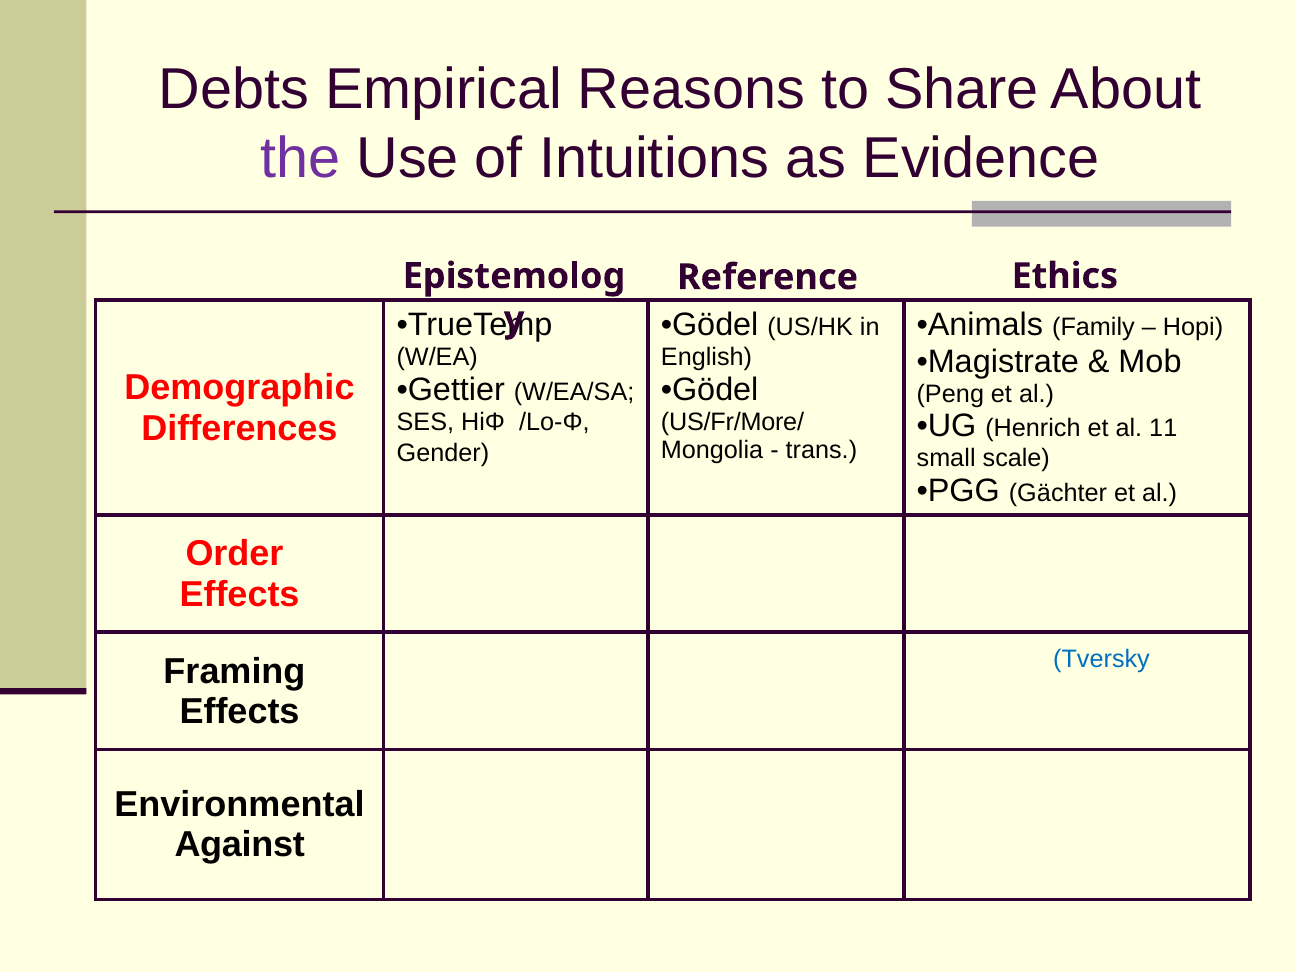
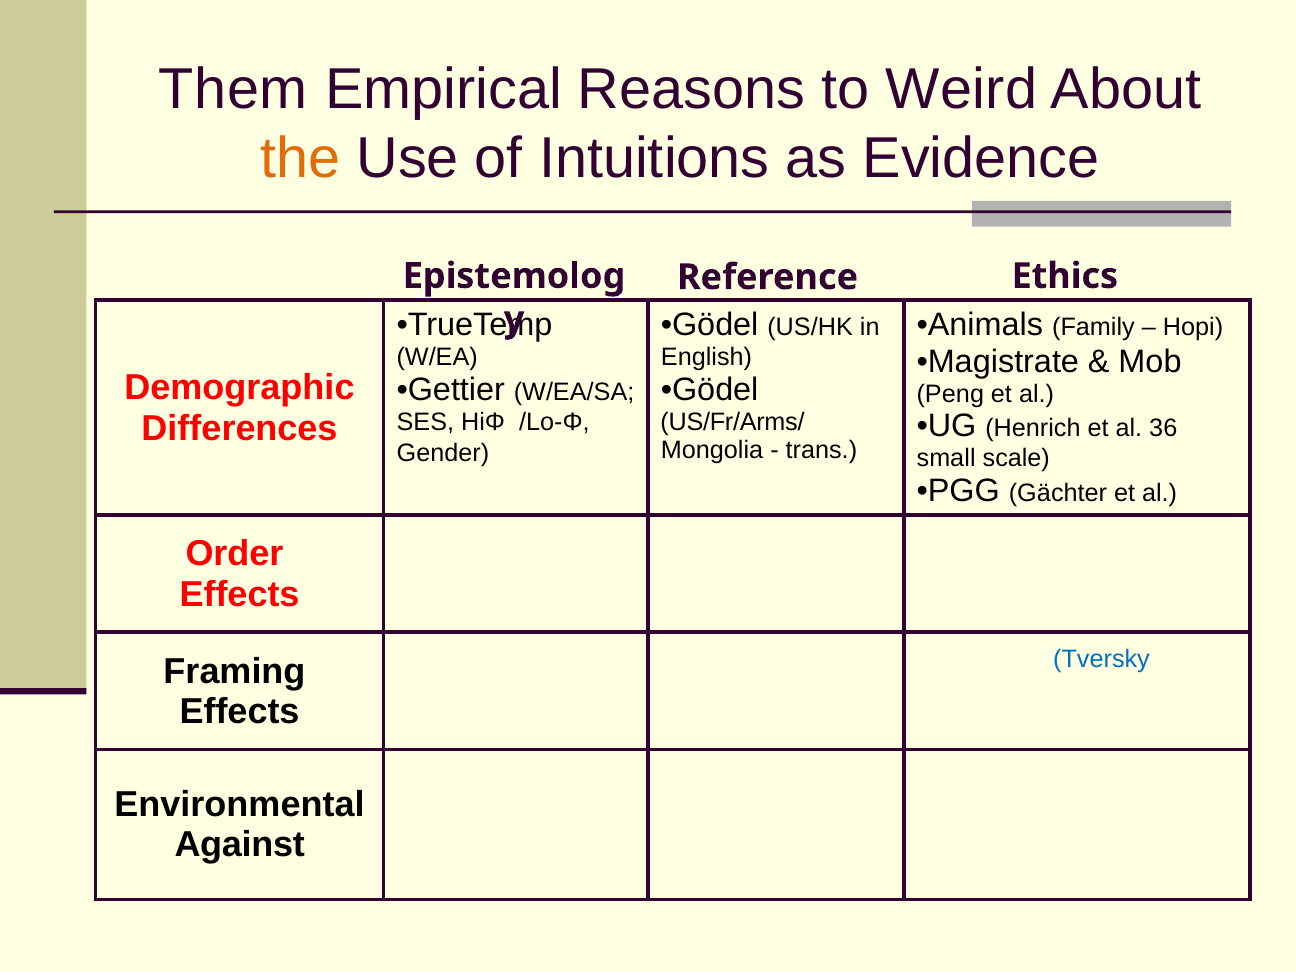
Debts: Debts -> Them
Share: Share -> Weird
the colour: purple -> orange
US/Fr/More/: US/Fr/More/ -> US/Fr/Arms/
11: 11 -> 36
